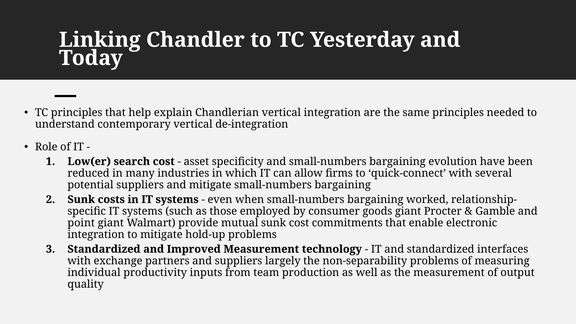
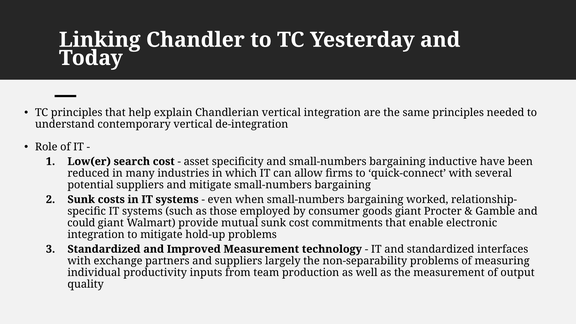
evolution: evolution -> inductive
point: point -> could
